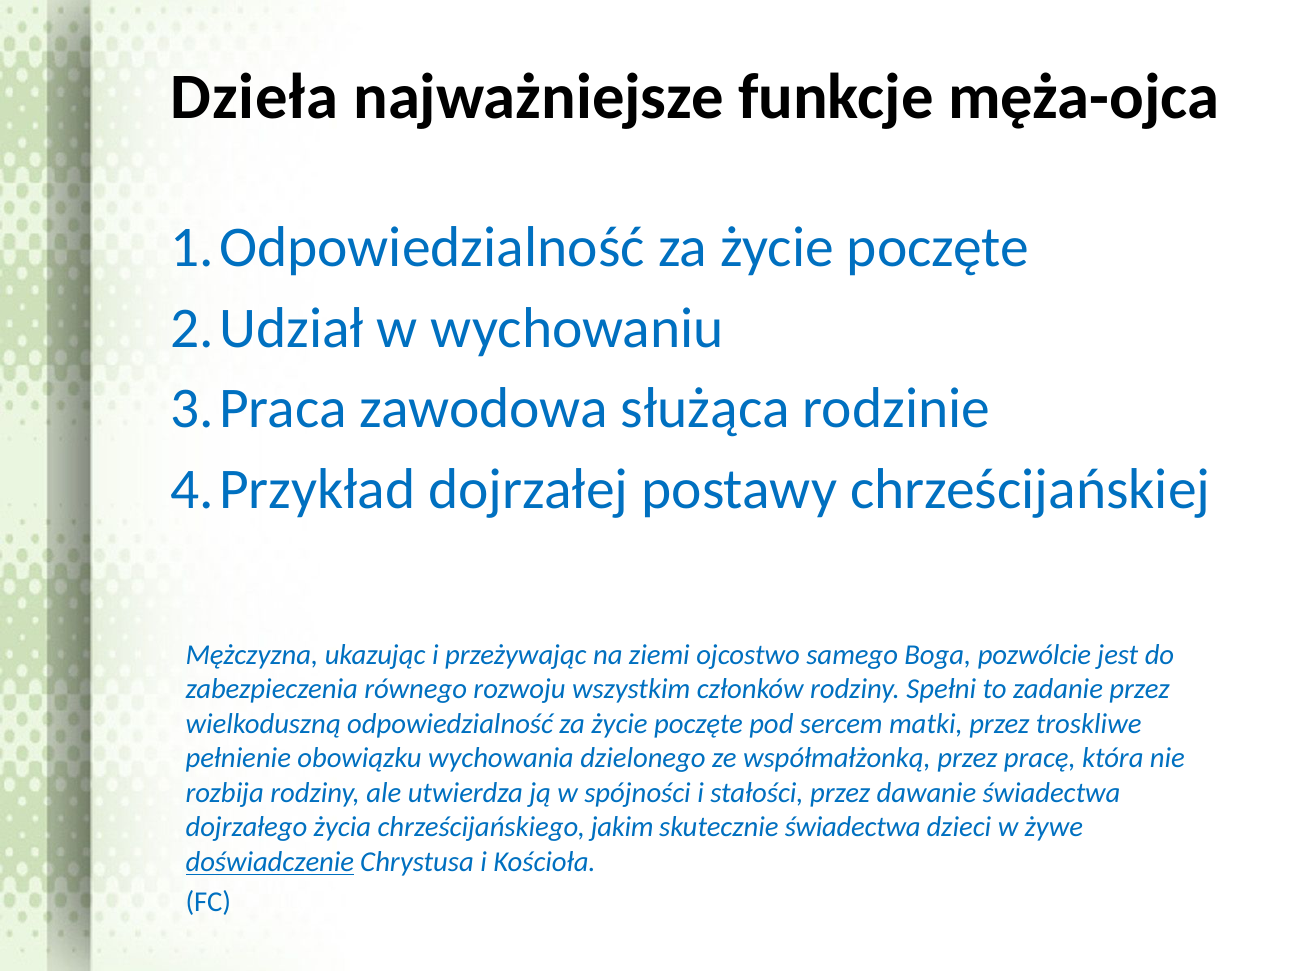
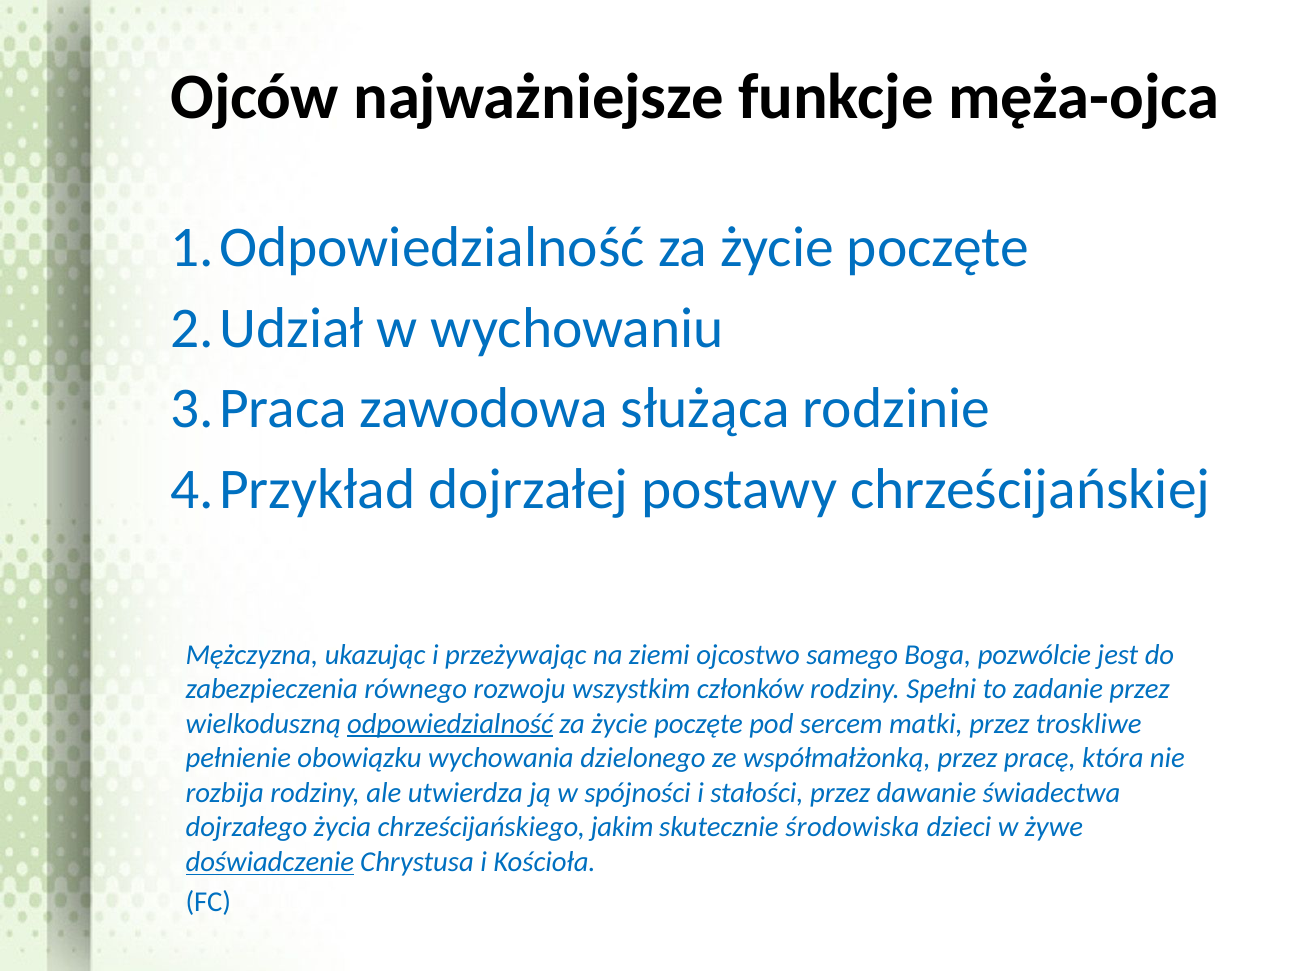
Dzieła: Dzieła -> Ojców
odpowiedzialność underline: none -> present
skutecznie świadectwa: świadectwa -> środowiska
